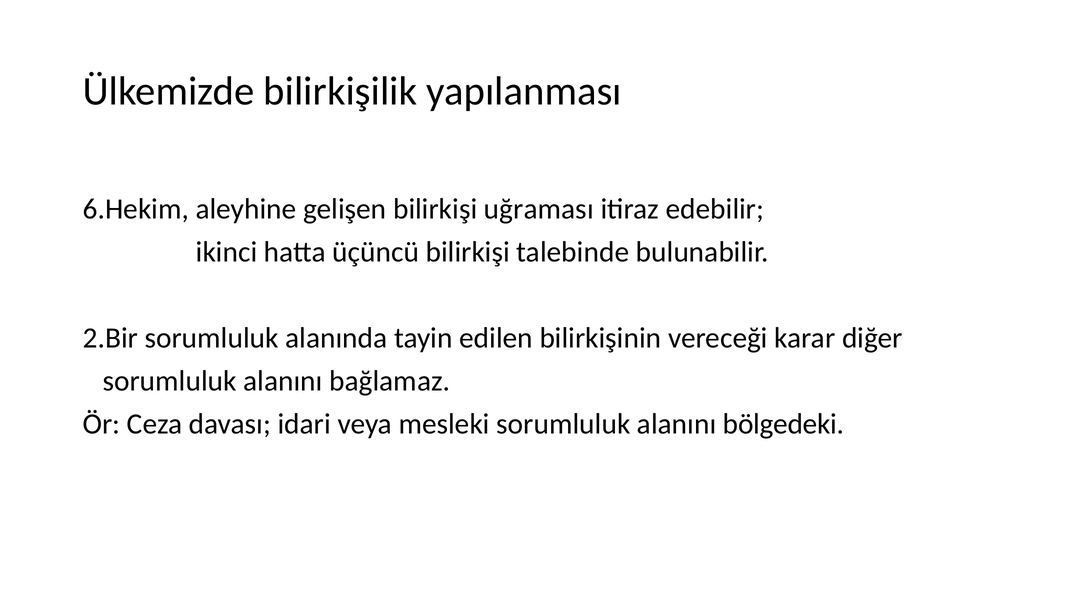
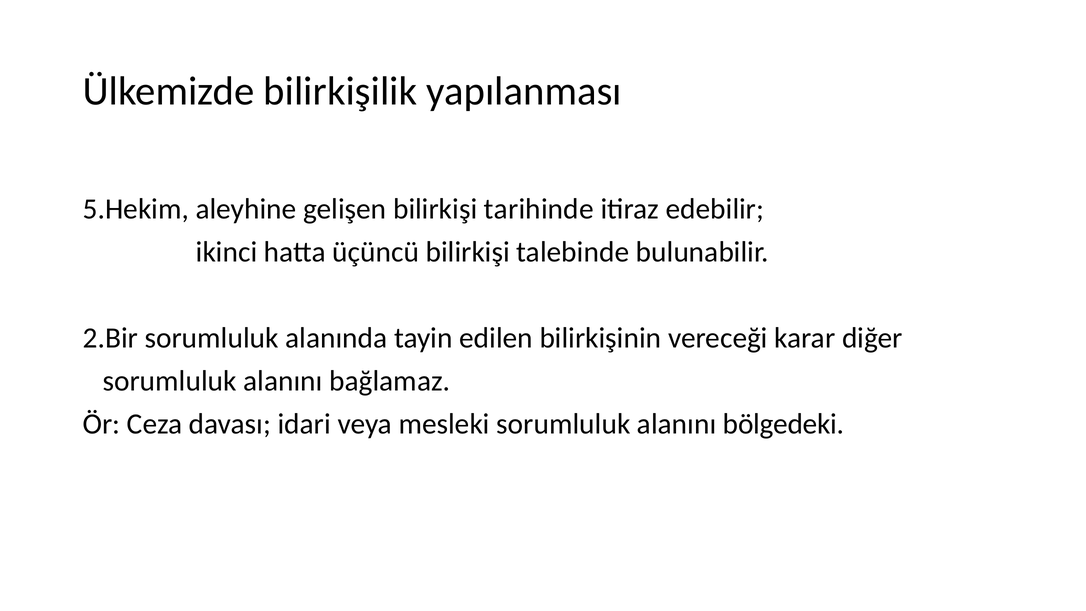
6.Hekim: 6.Hekim -> 5.Hekim
uğraması: uğraması -> tarihinde
